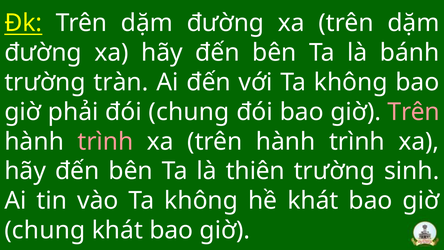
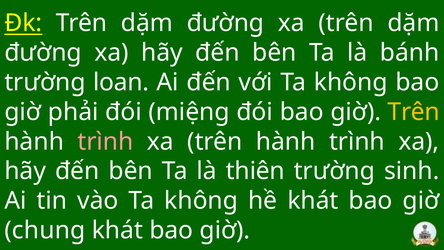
tràn: tràn -> loan
đói chung: chung -> miệng
Trên at (414, 112) colour: pink -> yellow
